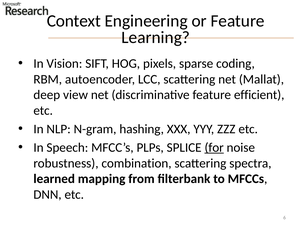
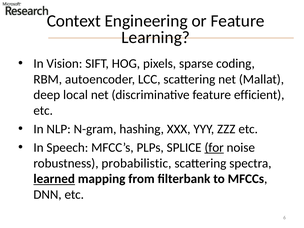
view: view -> local
combination: combination -> probabilistic
learned underline: none -> present
